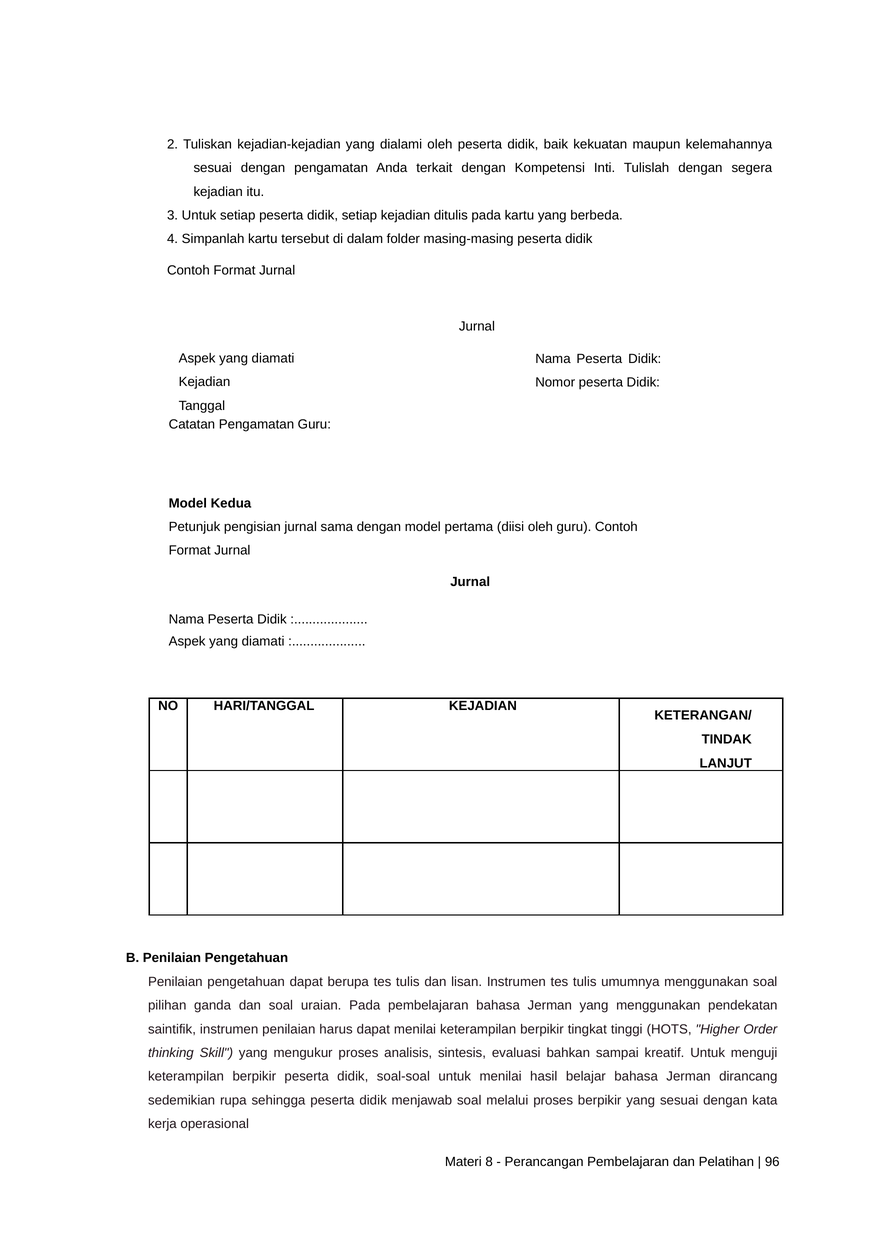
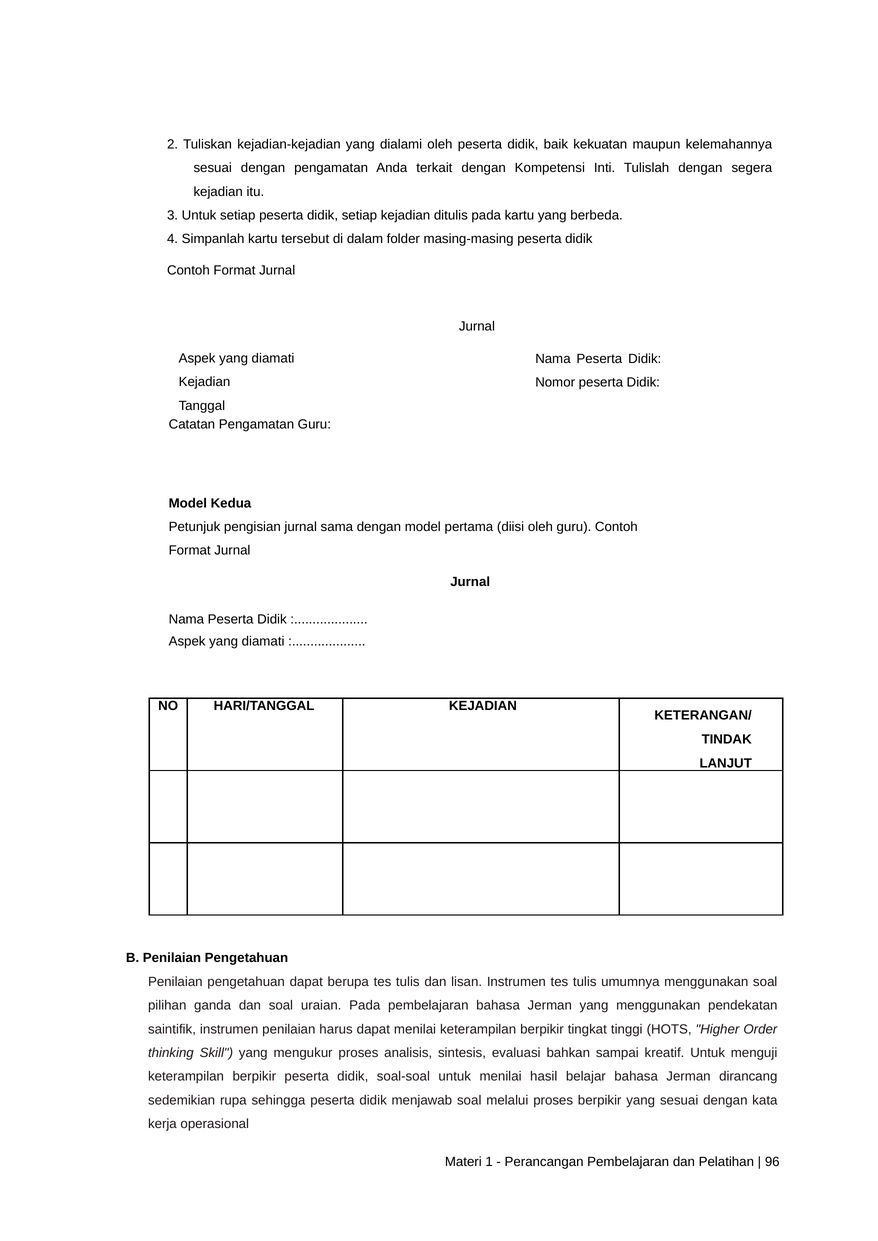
8: 8 -> 1
